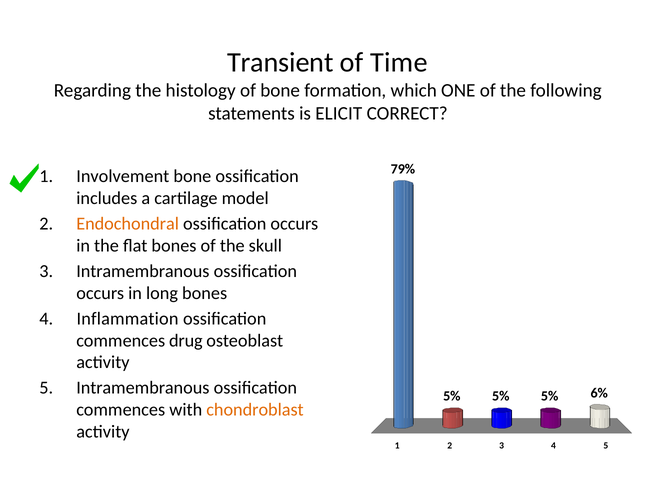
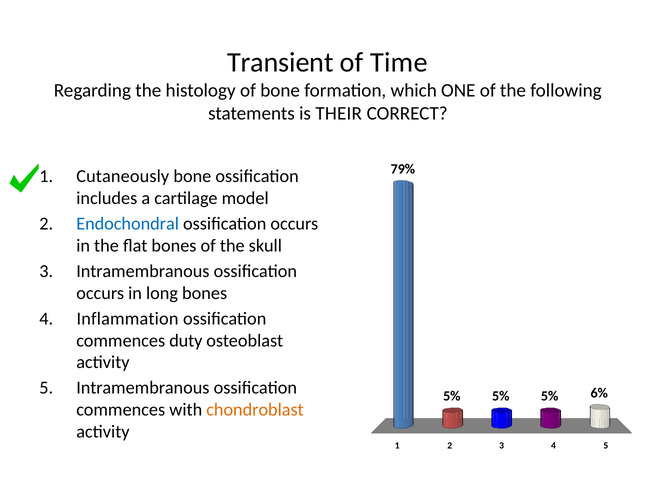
ELICIT: ELICIT -> THEIR
Involvement: Involvement -> Cutaneously
Endochondral colour: orange -> blue
drug: drug -> duty
